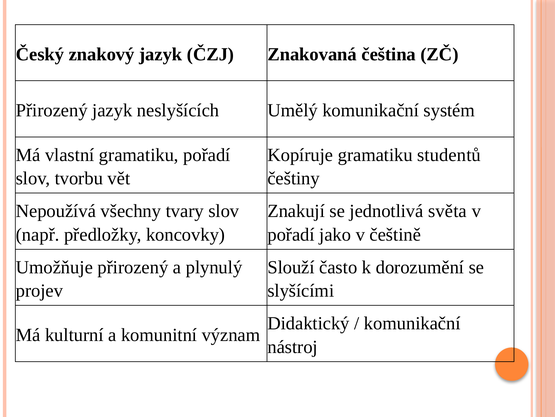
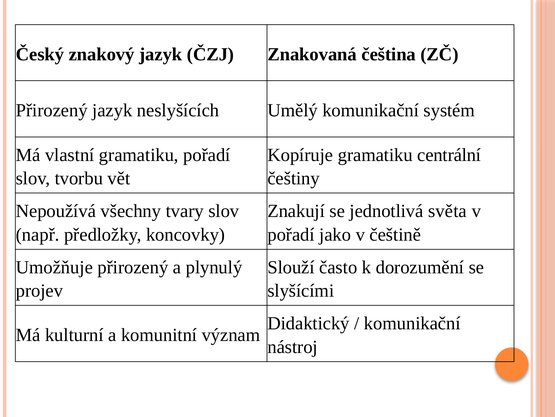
studentů: studentů -> centrální
